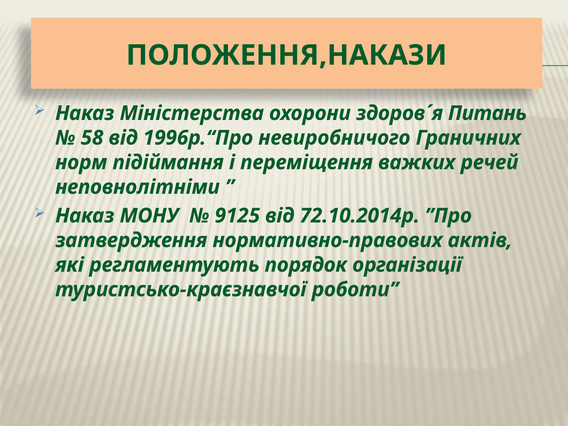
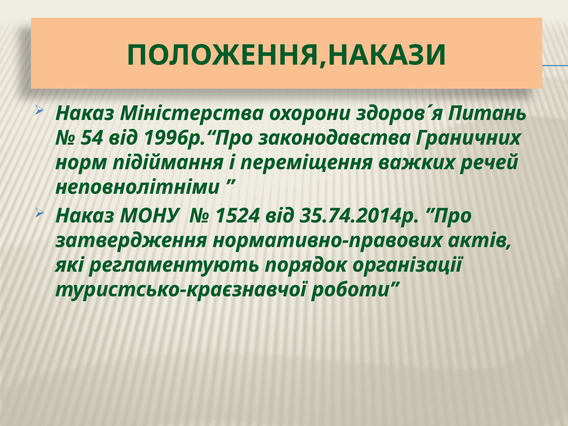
58: 58 -> 54
невиробничого: невиробничого -> законодавства
9125: 9125 -> 1524
72.10.2014р: 72.10.2014р -> 35.74.2014р
